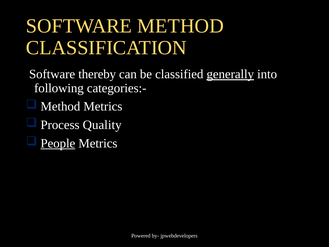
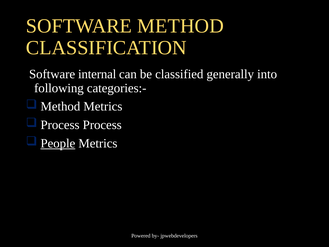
thereby: thereby -> internal
generally underline: present -> none
Process Quality: Quality -> Process
